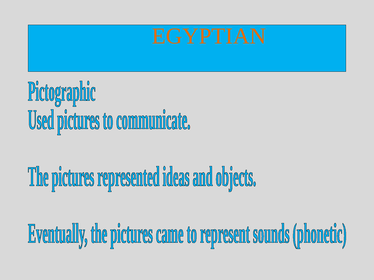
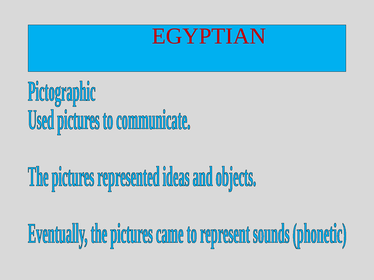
EGYPTIAN colour: orange -> red
